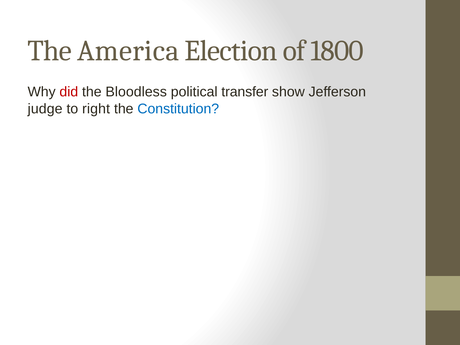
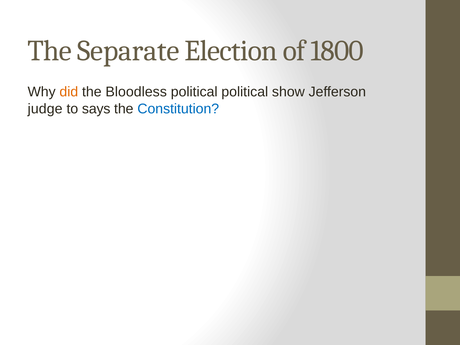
America: America -> Separate
did colour: red -> orange
political transfer: transfer -> political
right: right -> says
